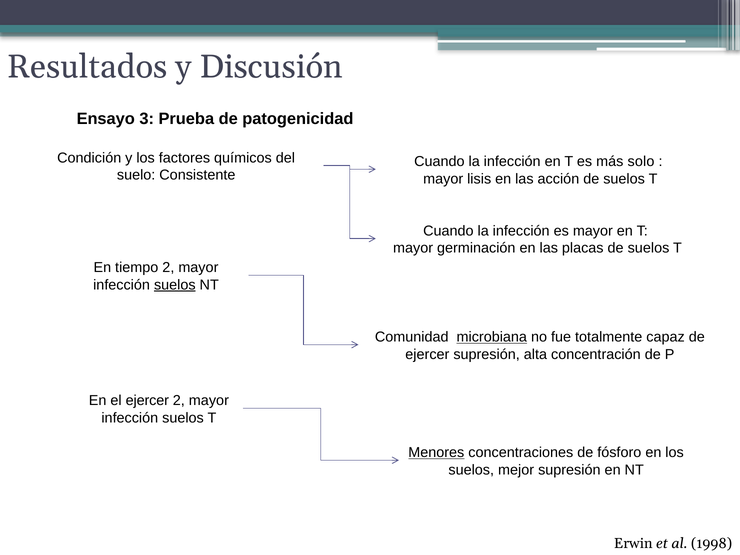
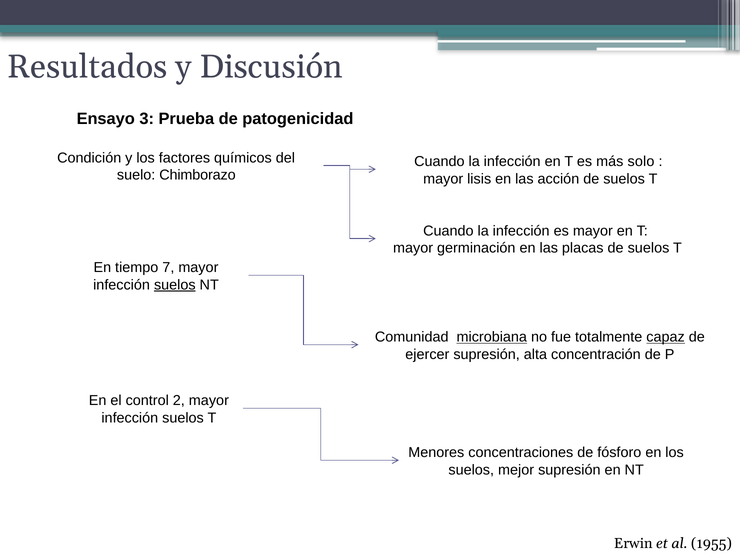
Consistente: Consistente -> Chimborazo
tiempo 2: 2 -> 7
capaz underline: none -> present
el ejercer: ejercer -> control
Menores underline: present -> none
1998: 1998 -> 1955
